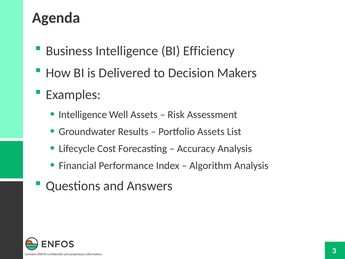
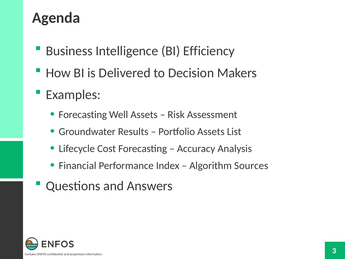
Intelligence at (83, 115): Intelligence -> Forecasting
Algorithm Analysis: Analysis -> Sources
